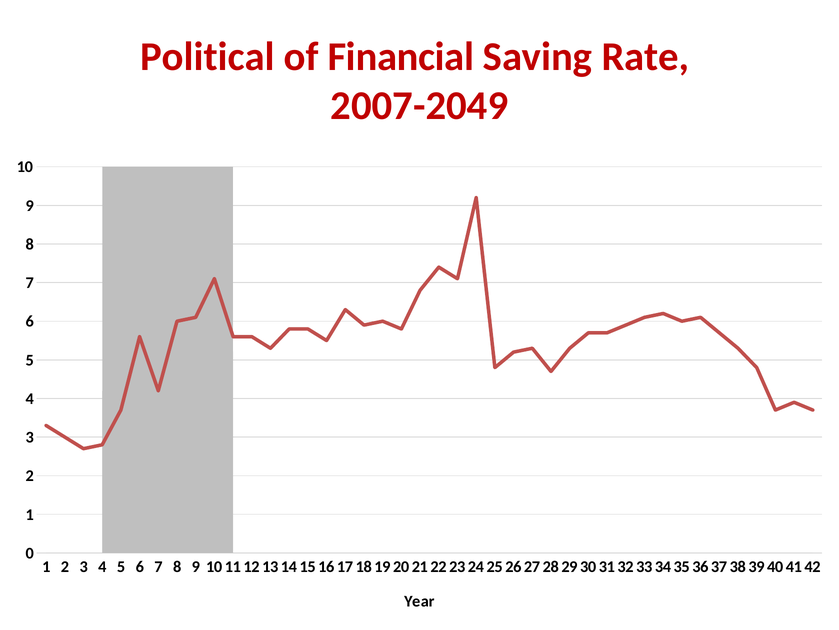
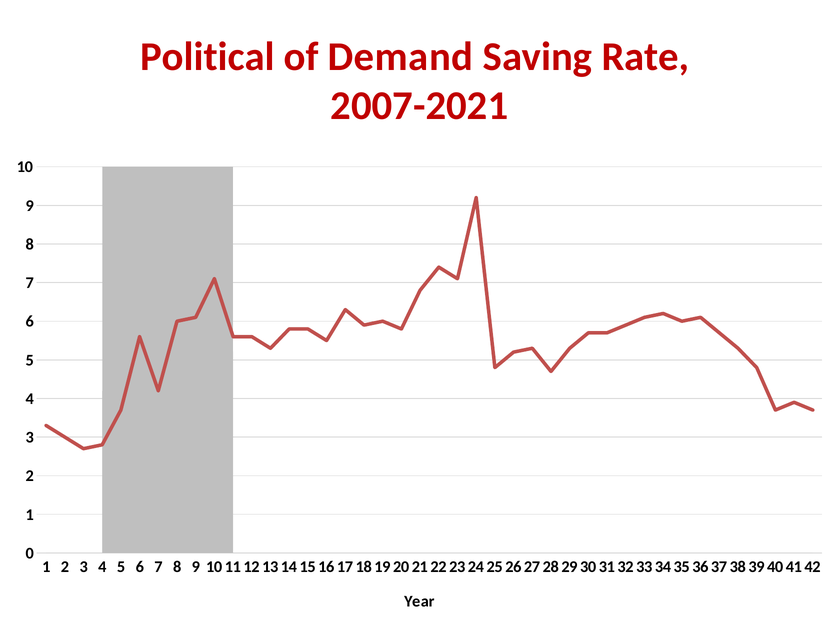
Financial: Financial -> Demand
2007-2049: 2007-2049 -> 2007-2021
